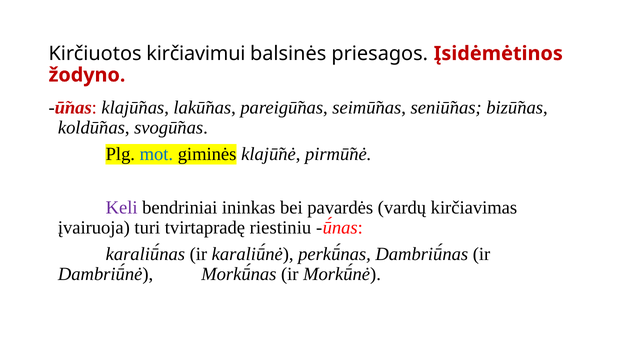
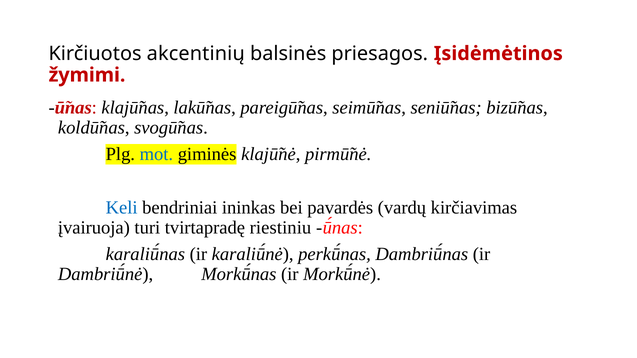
kirčiavimui: kirčiavimui -> akcentinių
žodyno: žodyno -> žymimi
Keli colour: purple -> blue
